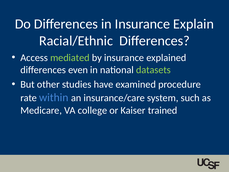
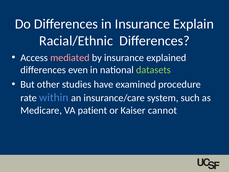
mediated colour: light green -> pink
college: college -> patient
trained: trained -> cannot
